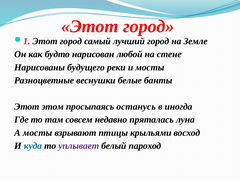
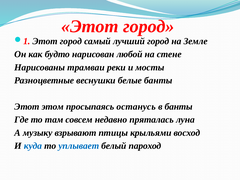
будущего: будущего -> трамваи
в иногда: иногда -> банты
А мосты: мосты -> музыку
уплывает colour: purple -> blue
